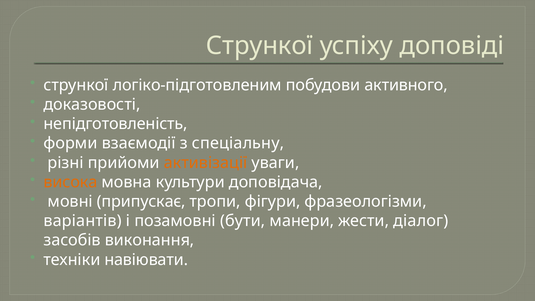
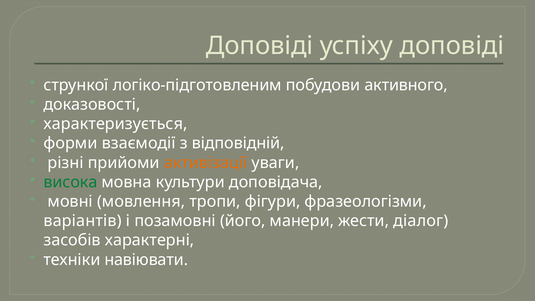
Стрункої at (260, 46): Стрункої -> Доповіді
непідготовленість: непідготовленість -> характеризується
спеціальну: спеціальну -> відповідній
висока colour: orange -> green
припускає: припускає -> мовлення
бути: бути -> його
виконання: виконання -> характерні
